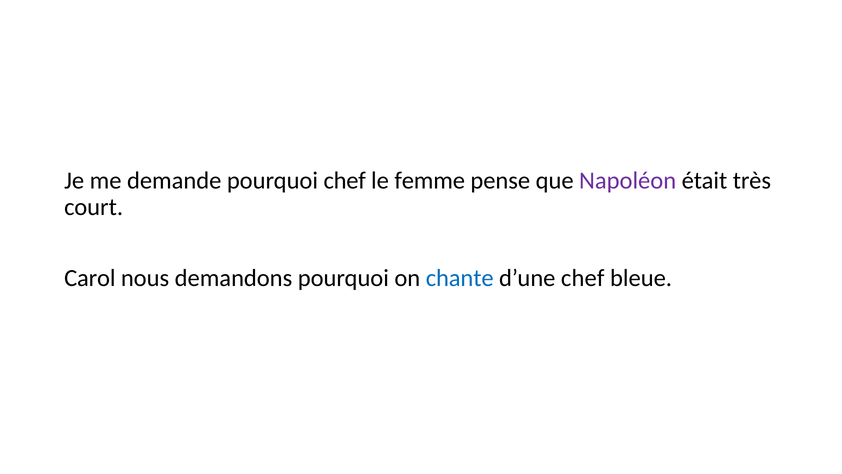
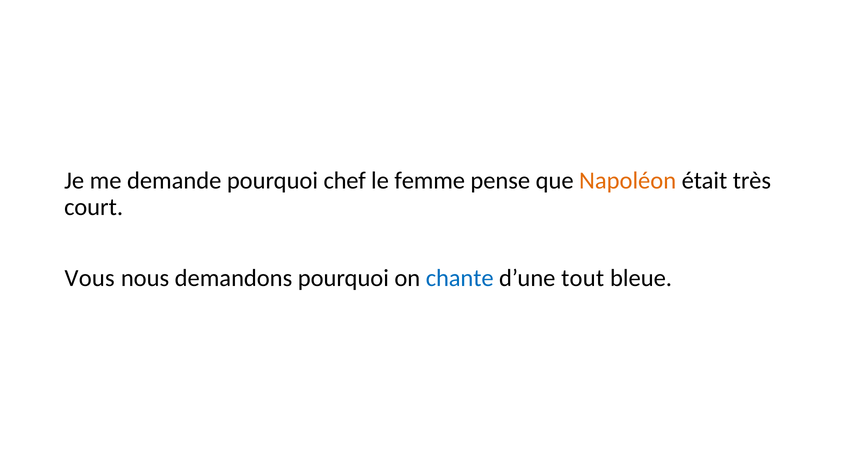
Napoléon colour: purple -> orange
Carol: Carol -> Vous
d’une chef: chef -> tout
